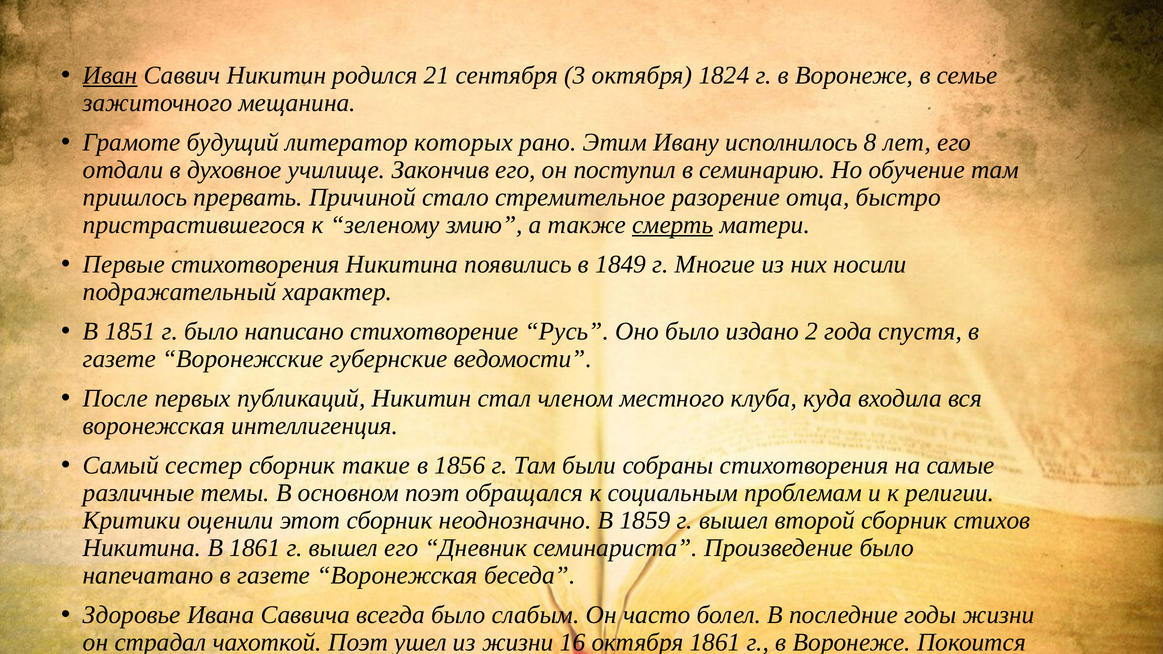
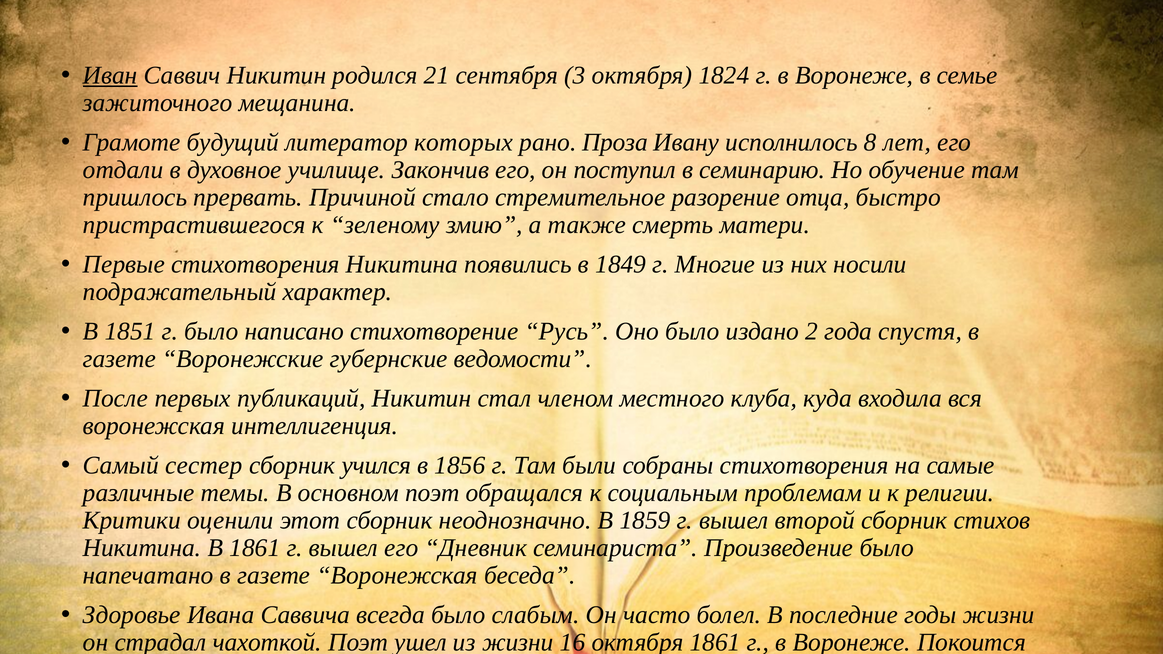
Этим: Этим -> Проза
смерть underline: present -> none
такие: такие -> учился
